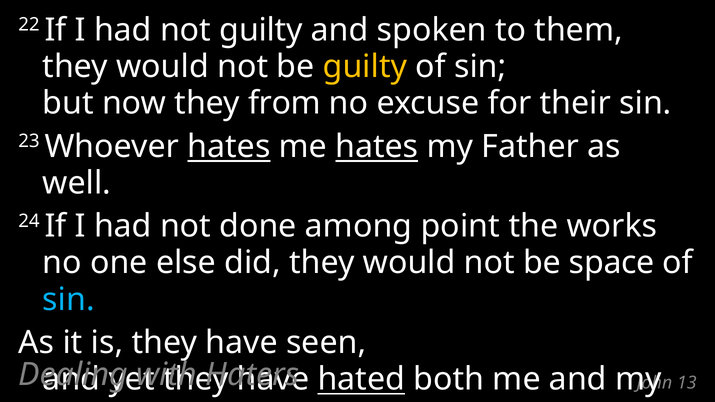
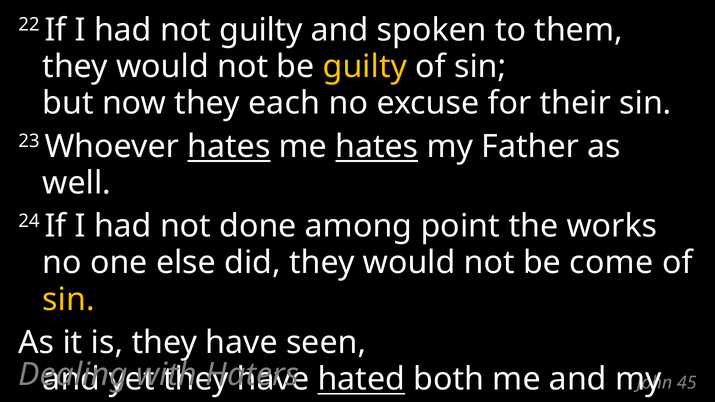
from: from -> each
space: space -> come
sin at (69, 300) colour: light blue -> yellow
13: 13 -> 45
